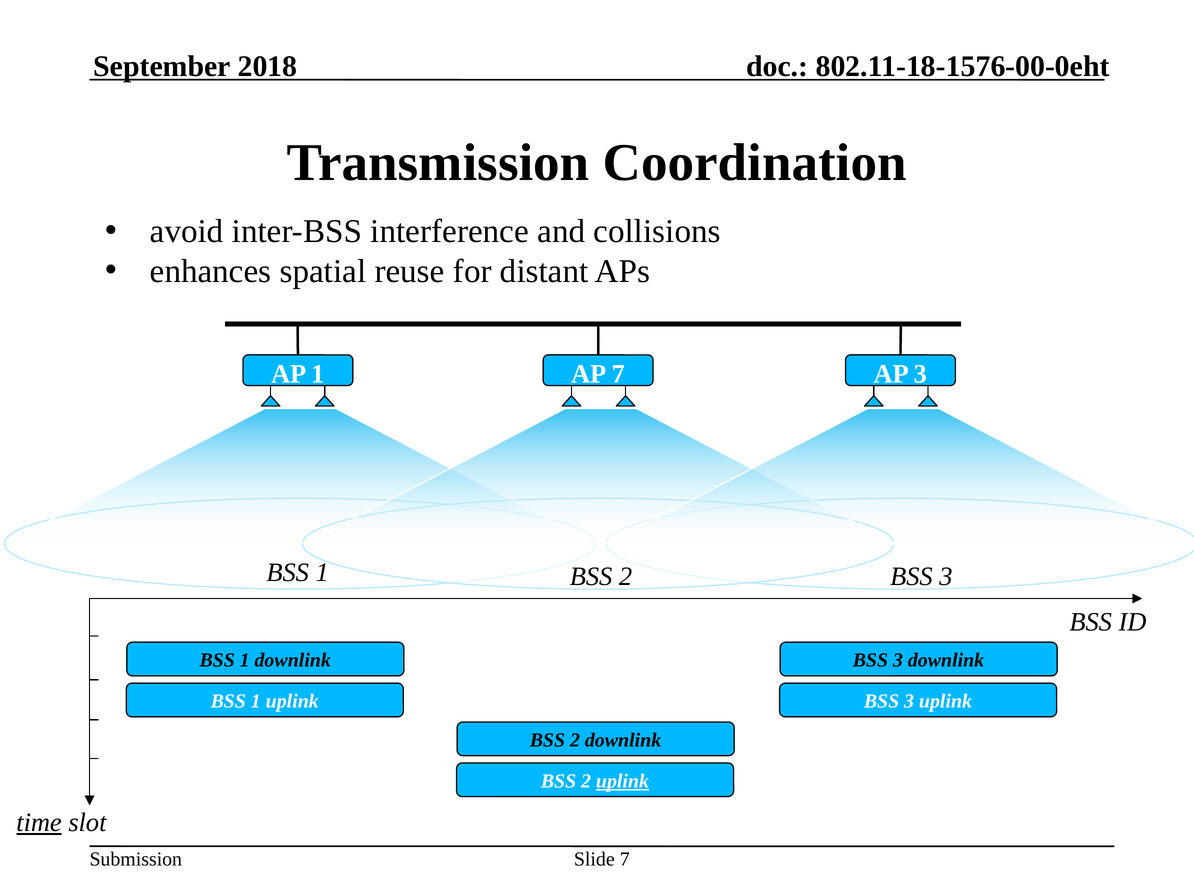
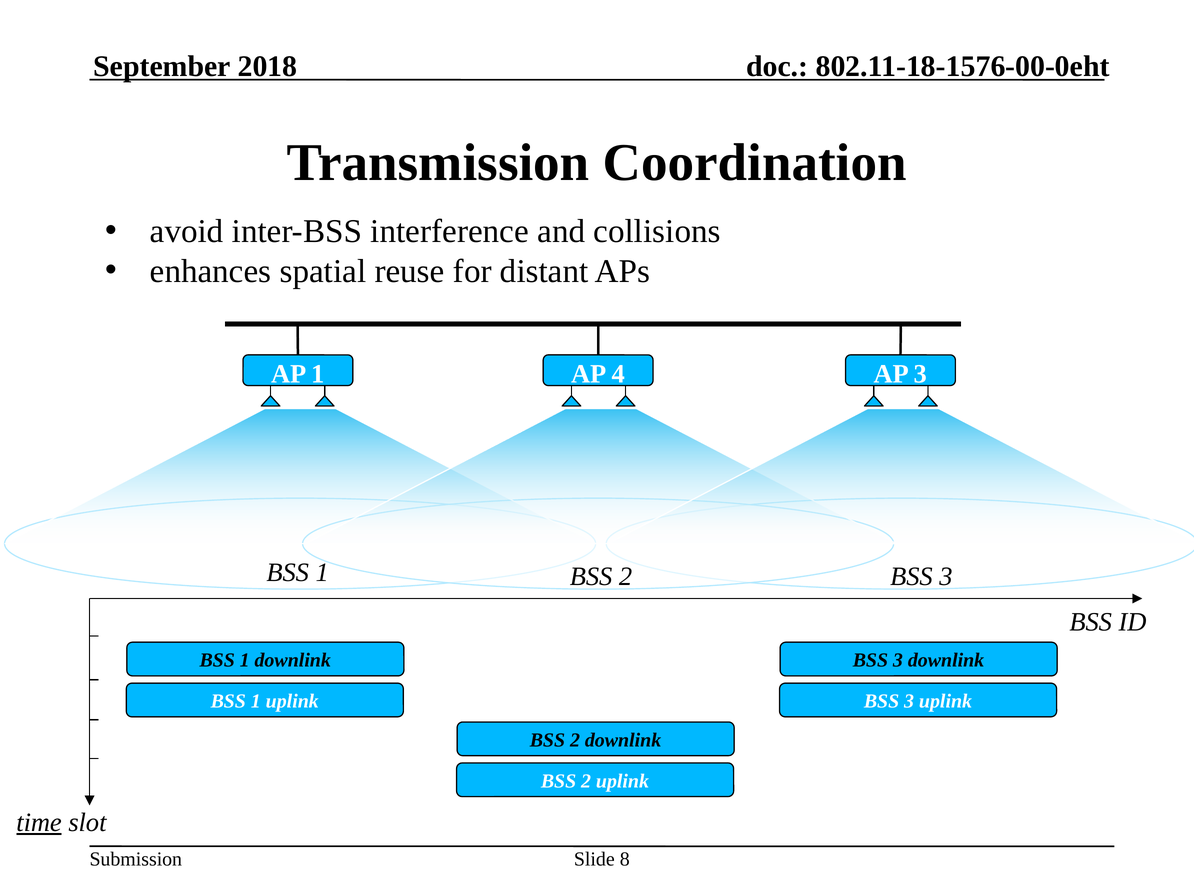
AP 7: 7 -> 4
uplink at (622, 781) underline: present -> none
Slide 7: 7 -> 8
